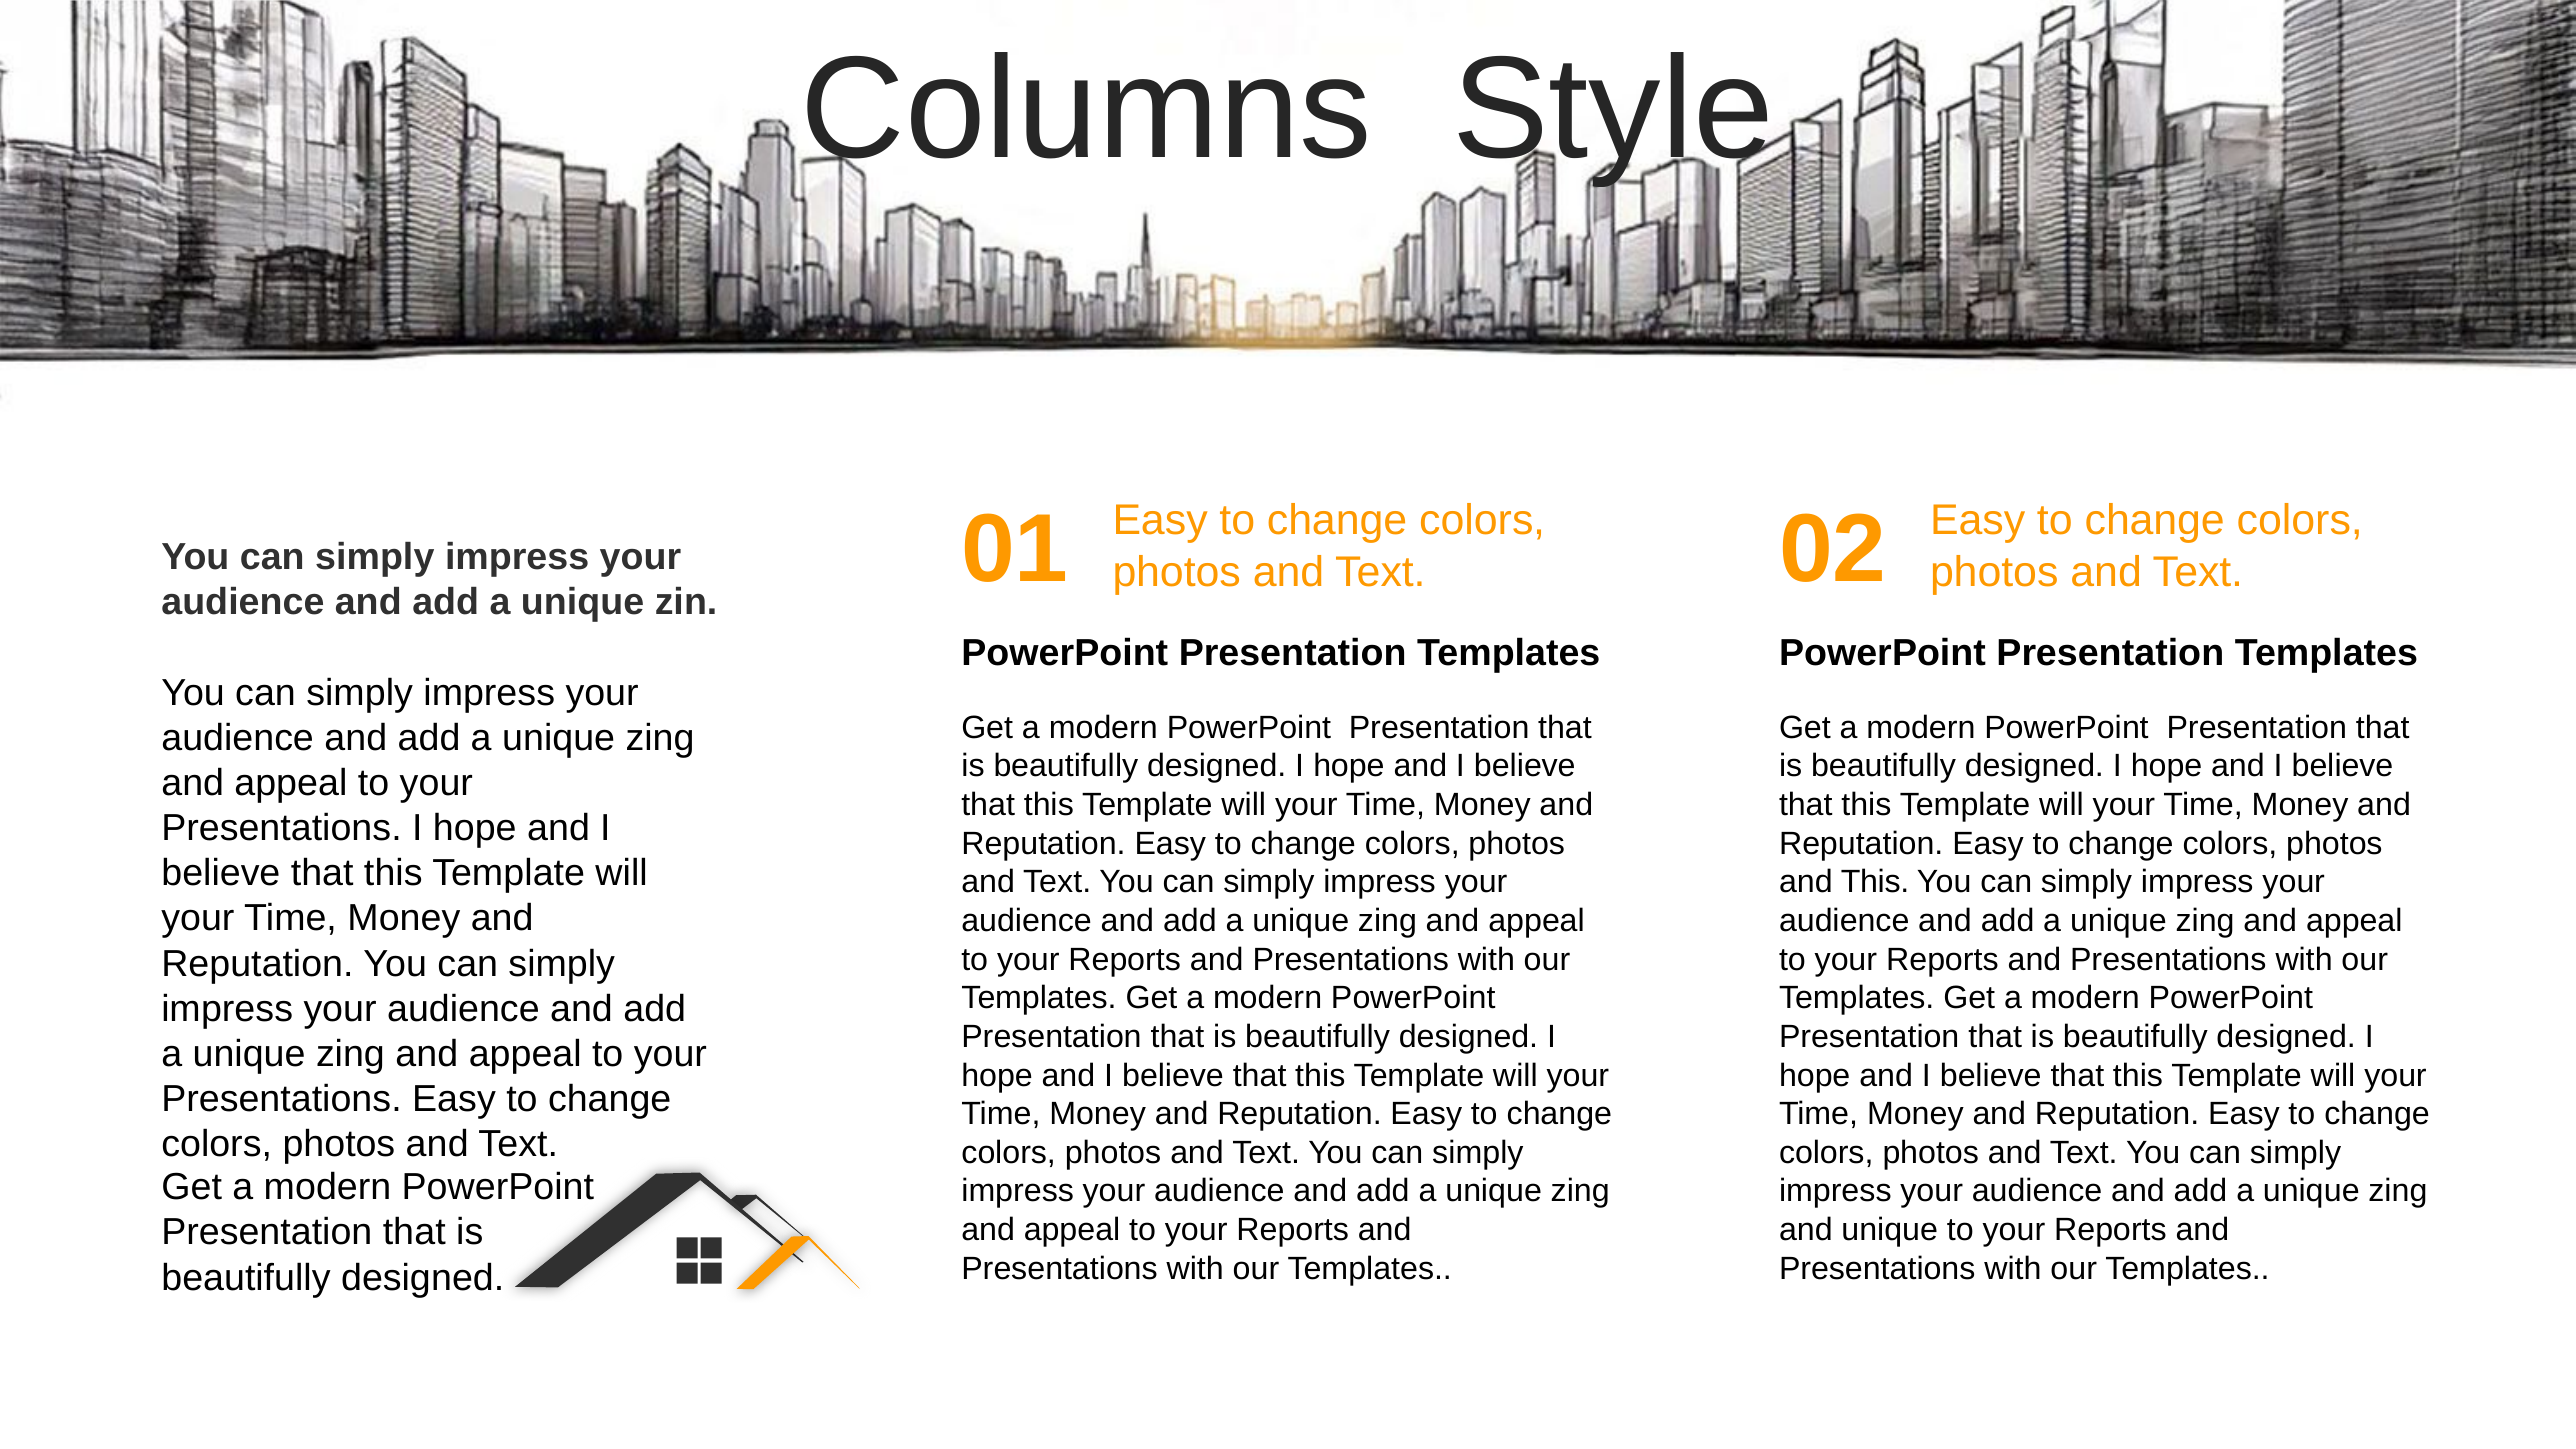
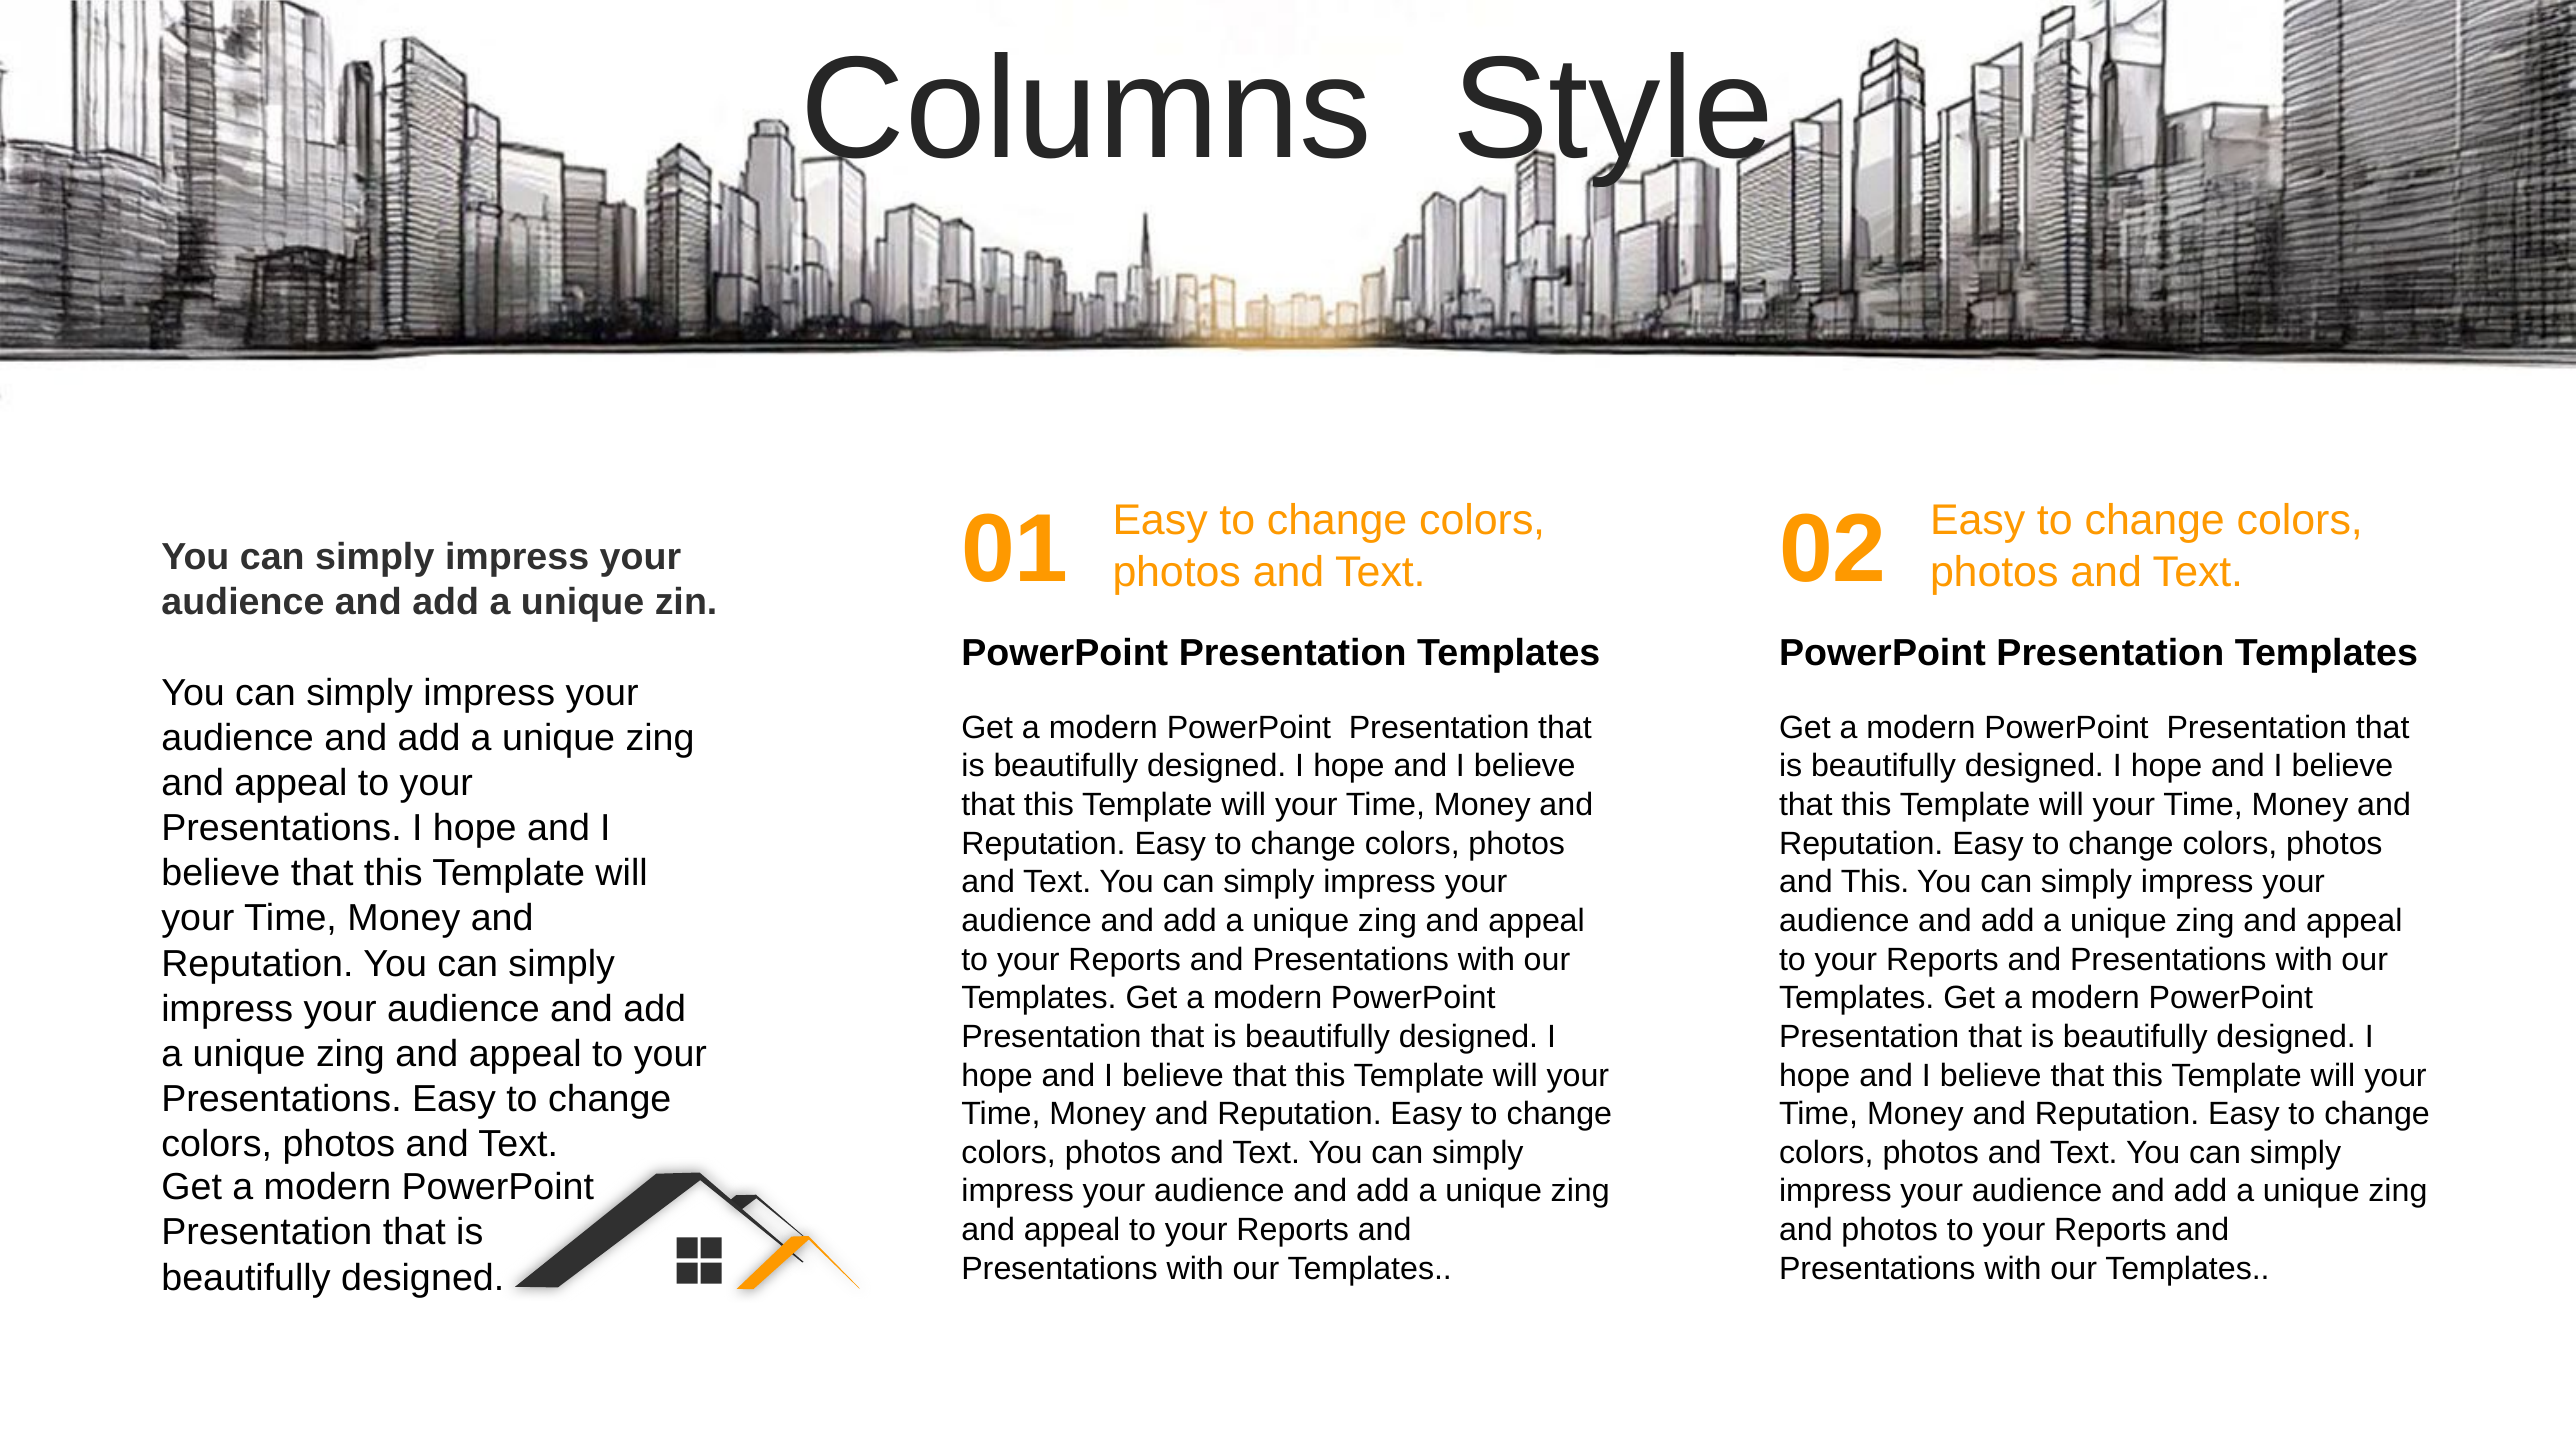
and unique: unique -> photos
